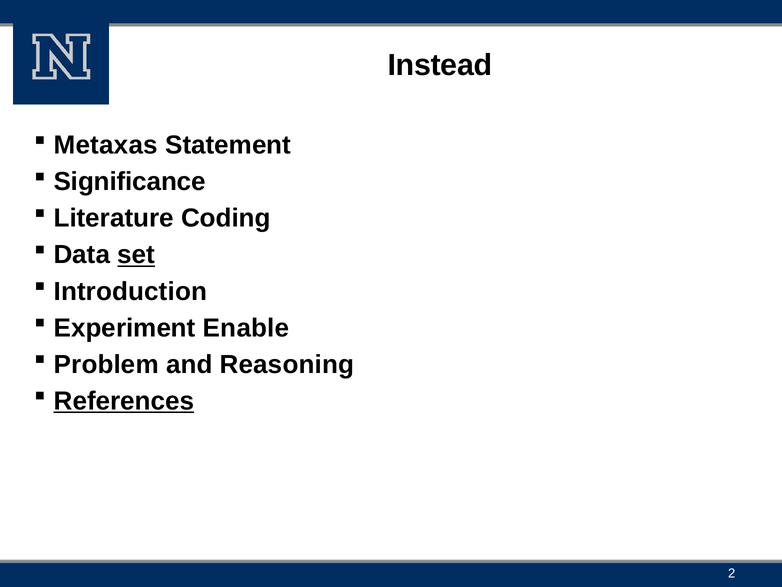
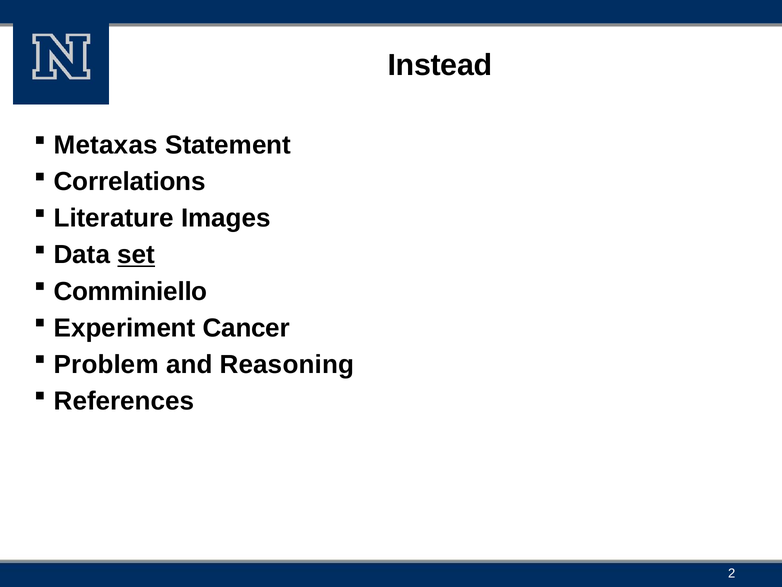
Significance: Significance -> Correlations
Coding: Coding -> Images
Introduction: Introduction -> Comminiello
Enable: Enable -> Cancer
References underline: present -> none
